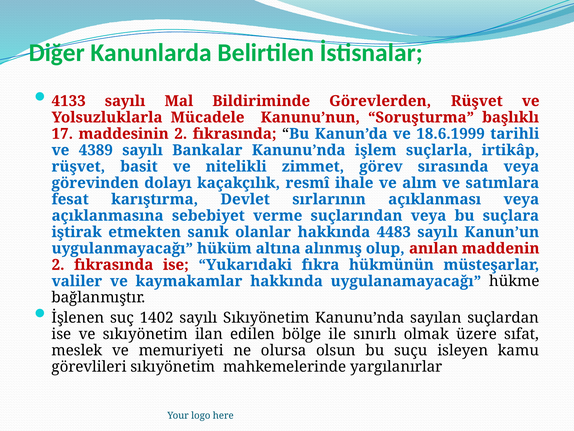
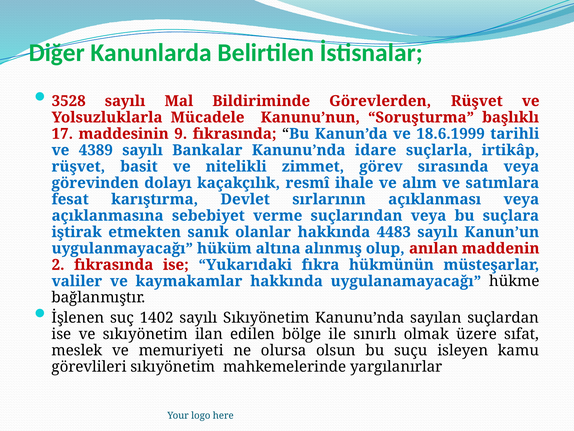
4133: 4133 -> 3528
maddesinin 2: 2 -> 9
işlem: işlem -> idare
